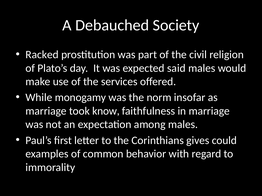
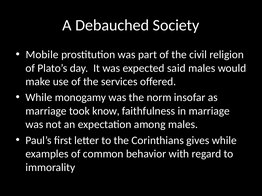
Racked: Racked -> Mobile
gives could: could -> while
